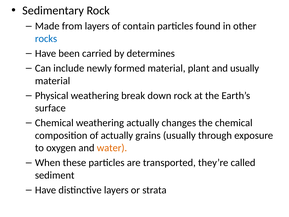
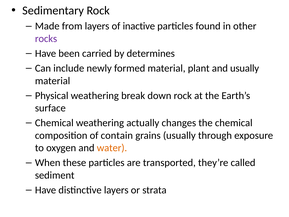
contain: contain -> inactive
rocks colour: blue -> purple
of actually: actually -> contain
